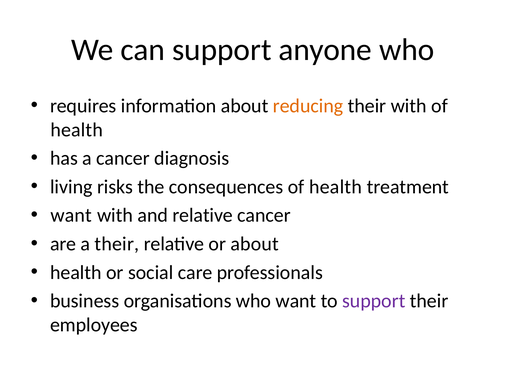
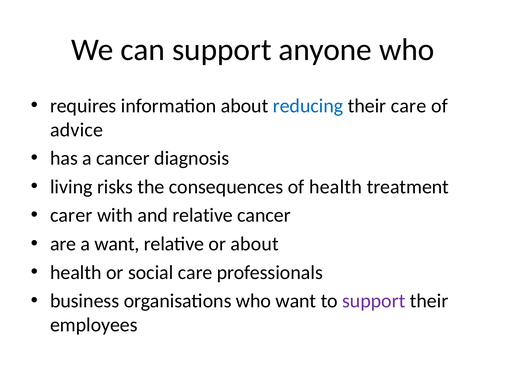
reducing colour: orange -> blue
their with: with -> care
health at (77, 130): health -> advice
want at (71, 215): want -> carer
a their: their -> want
